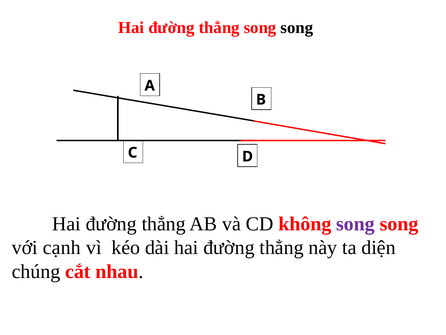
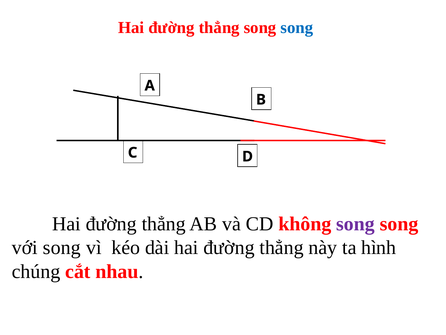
song at (297, 28) colour: black -> blue
với cạnh: cạnh -> song
diện: diện -> hình
